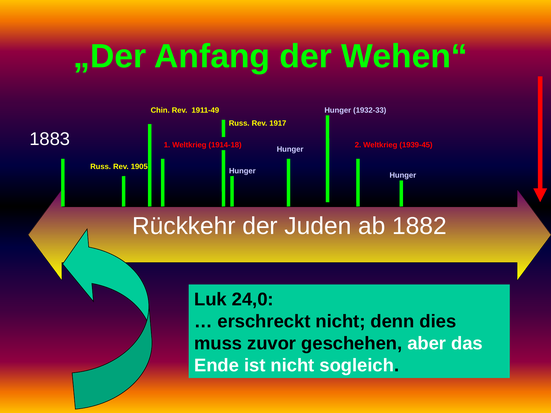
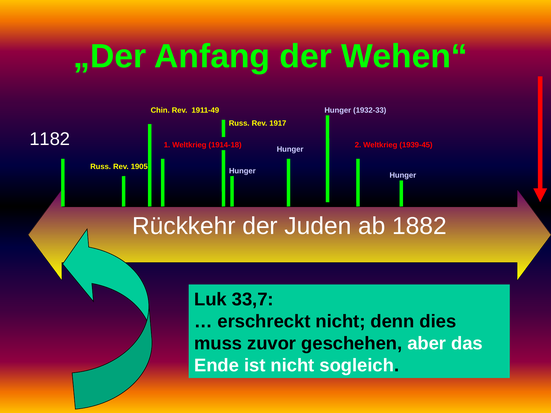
1883: 1883 -> 1182
24,0: 24,0 -> 33,7
